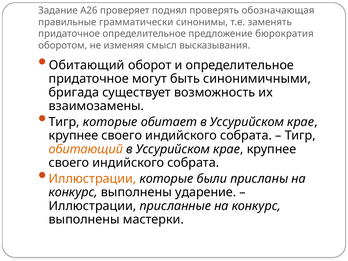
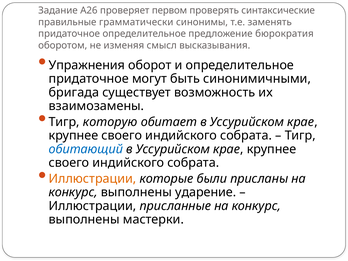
поднял: поднял -> первом
обозначающая: обозначающая -> синтаксические
Обитающий at (87, 65): Обитающий -> Упражнения
Тигр которые: которые -> которую
обитающий at (86, 149) colour: orange -> blue
